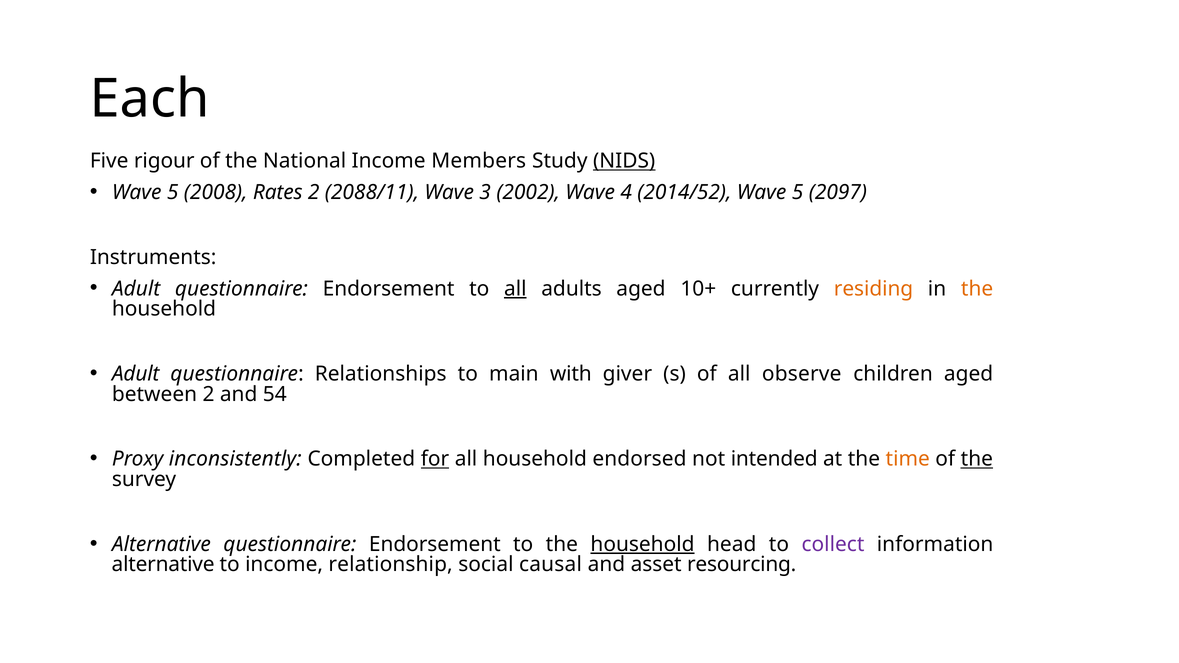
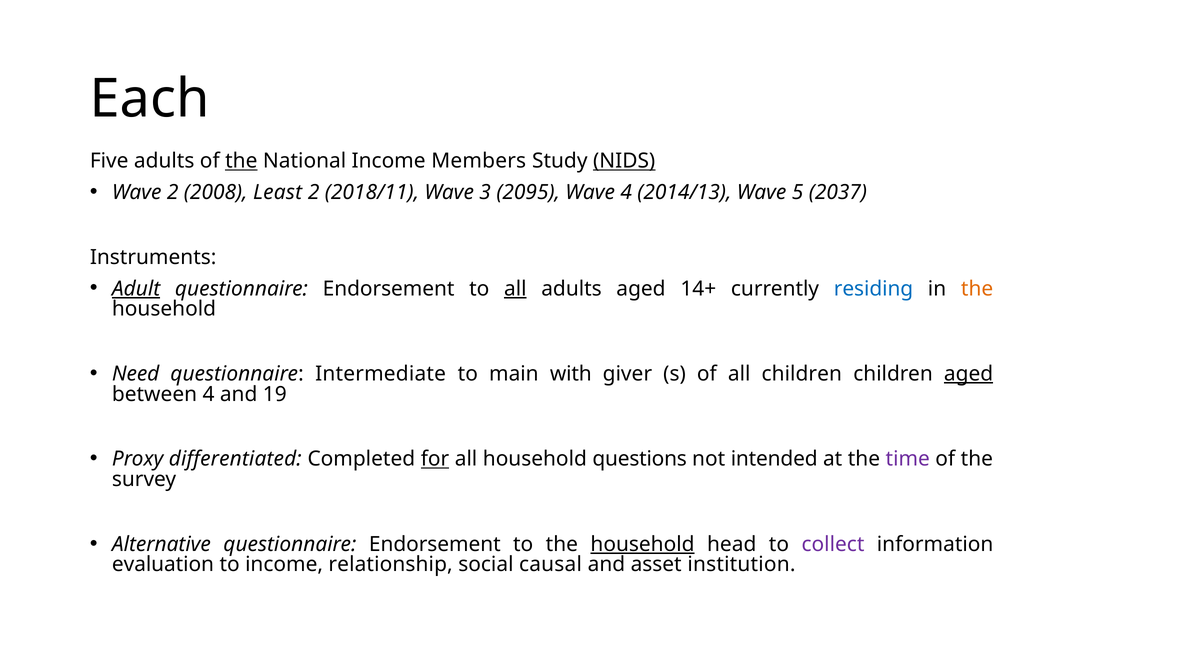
Five rigour: rigour -> adults
the at (241, 161) underline: none -> present
5 at (173, 192): 5 -> 2
Rates: Rates -> Least
2088/11: 2088/11 -> 2018/11
2002: 2002 -> 2095
2014/52: 2014/52 -> 2014/13
2097: 2097 -> 2037
Adult at (136, 289) underline: none -> present
10+: 10+ -> 14+
residing colour: orange -> blue
Adult at (136, 374): Adult -> Need
Relationships: Relationships -> Intermediate
all observe: observe -> children
aged at (969, 374) underline: none -> present
between 2: 2 -> 4
54: 54 -> 19
inconsistently: inconsistently -> differentiated
endorsed: endorsed -> questions
time colour: orange -> purple
the at (977, 459) underline: present -> none
alternative at (163, 565): alternative -> evaluation
resourcing: resourcing -> institution
